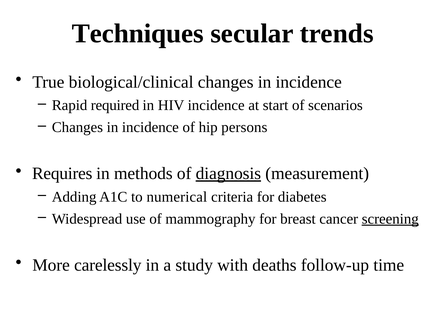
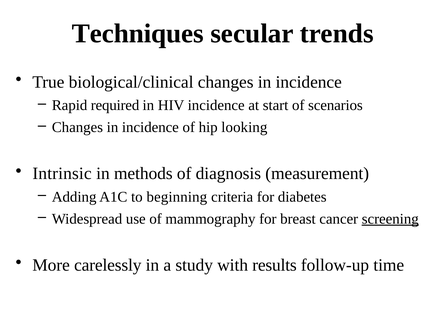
persons: persons -> looking
Requires: Requires -> Intrinsic
diagnosis underline: present -> none
numerical: numerical -> beginning
deaths: deaths -> results
